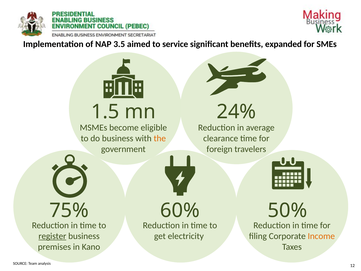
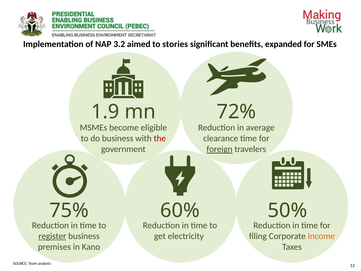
3.5: 3.5 -> 3.2
service: service -> stories
1.5: 1.5 -> 1.9
24%: 24% -> 72%
the colour: orange -> red
foreign underline: none -> present
